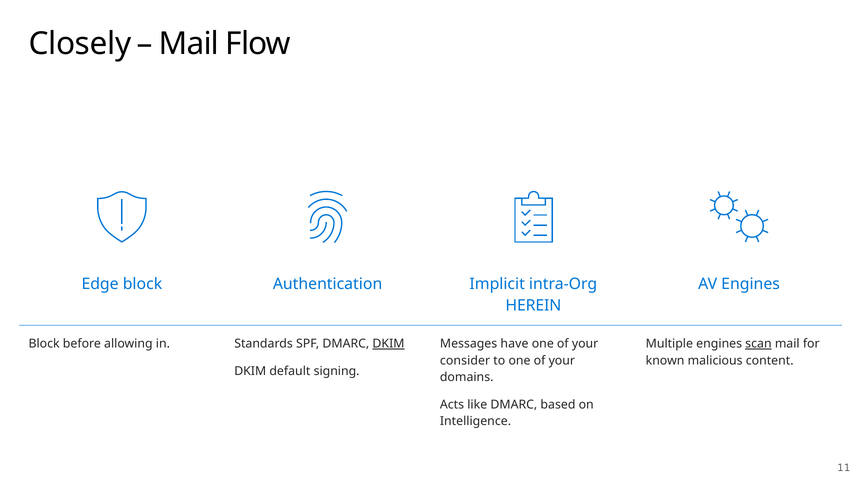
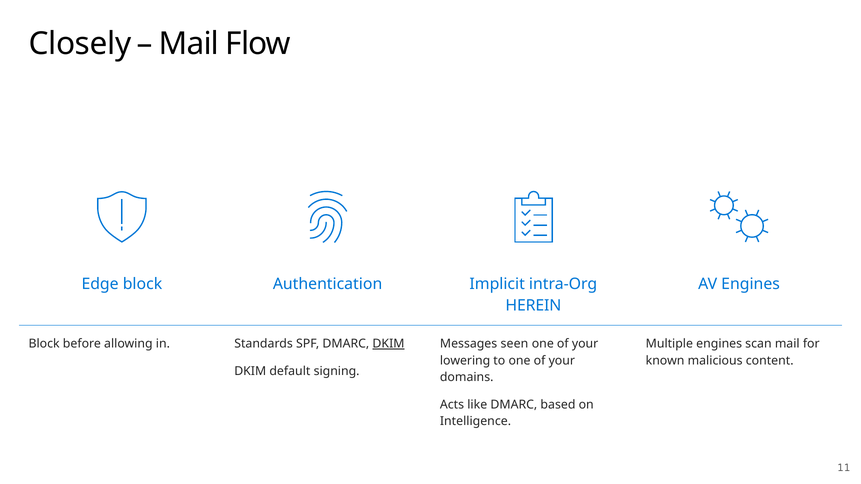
have: have -> seen
scan underline: present -> none
consider: consider -> lowering
